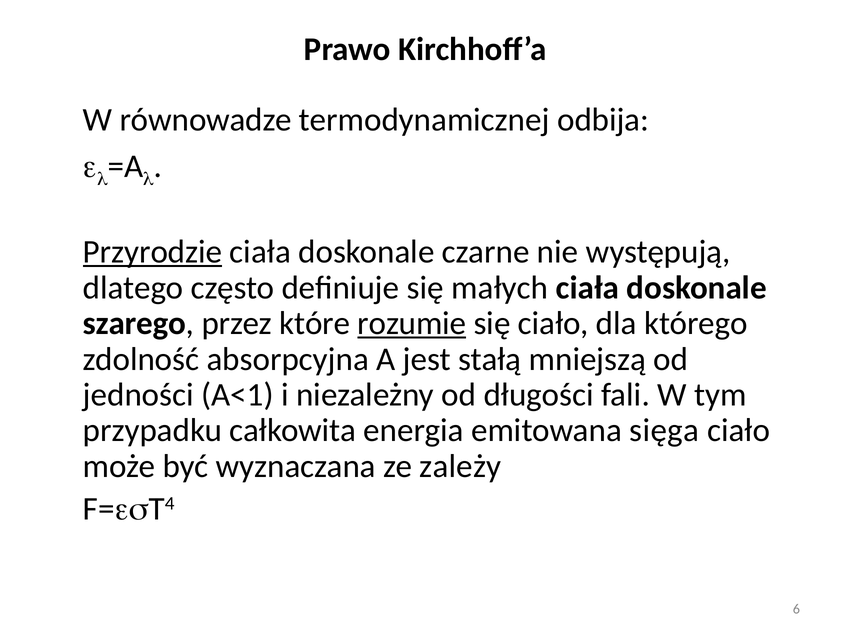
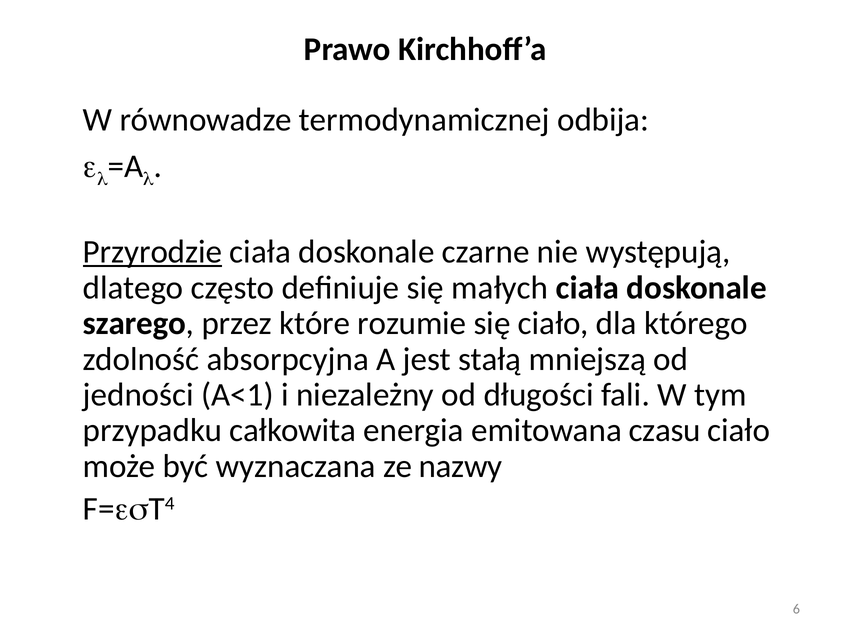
rozumie underline: present -> none
sięga: sięga -> czasu
zależy: zależy -> nazwy
